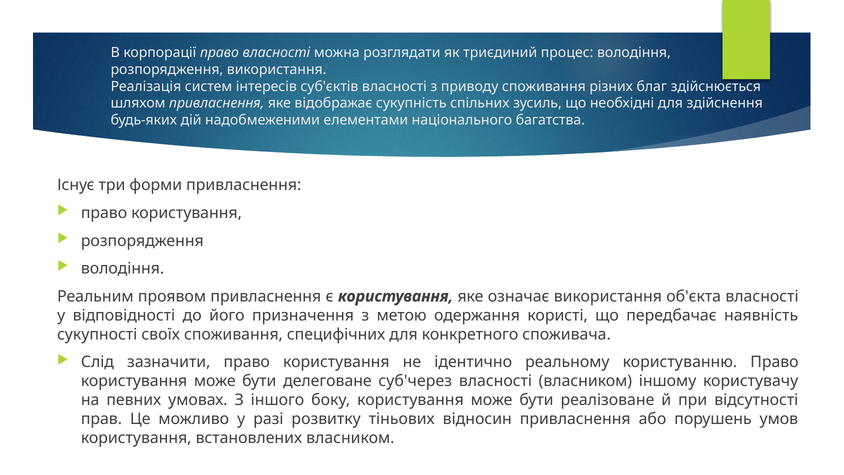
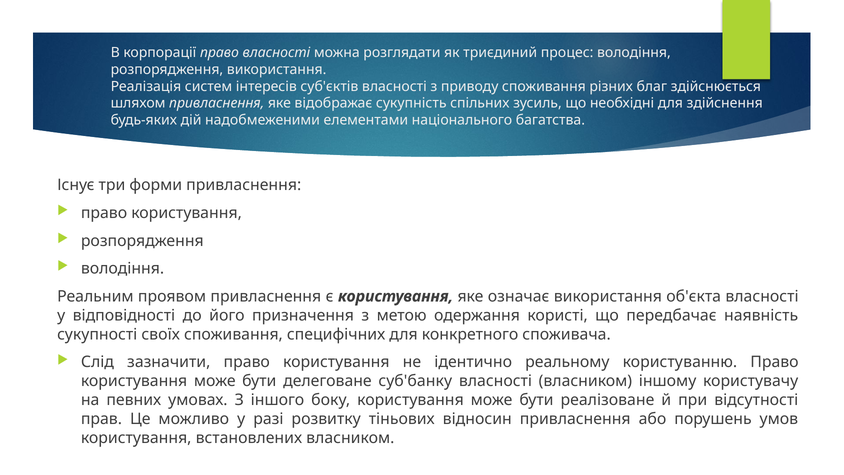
суб'через: суб'через -> суб'банку
